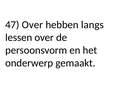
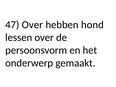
langs: langs -> hond
